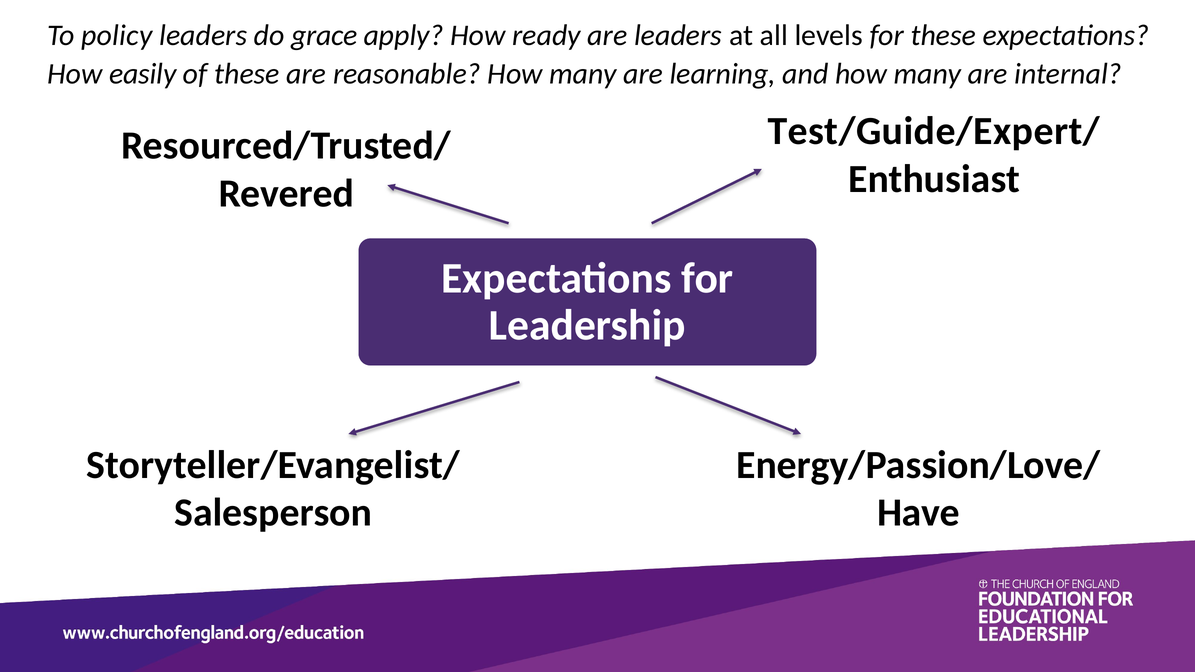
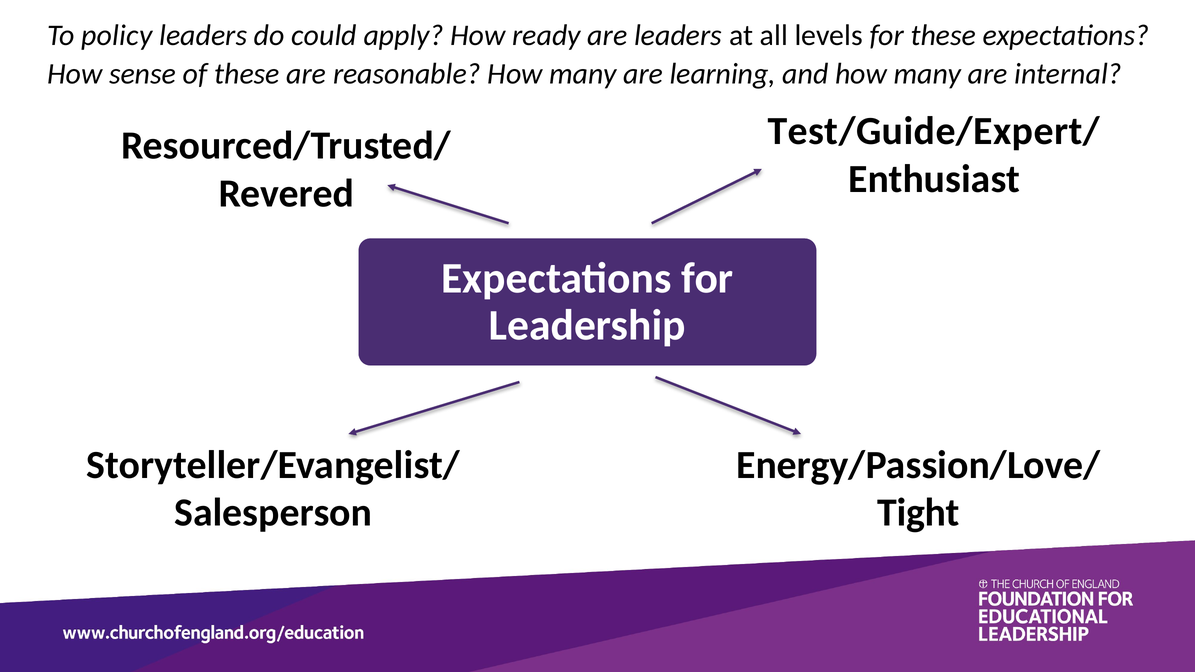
grace: grace -> could
easily: easily -> sense
Have: Have -> Tight
